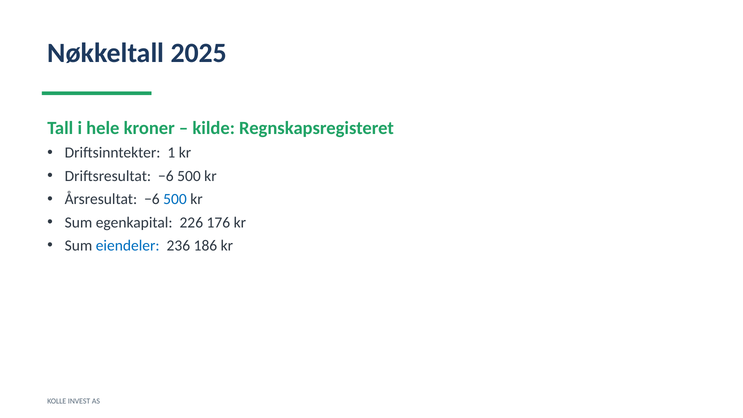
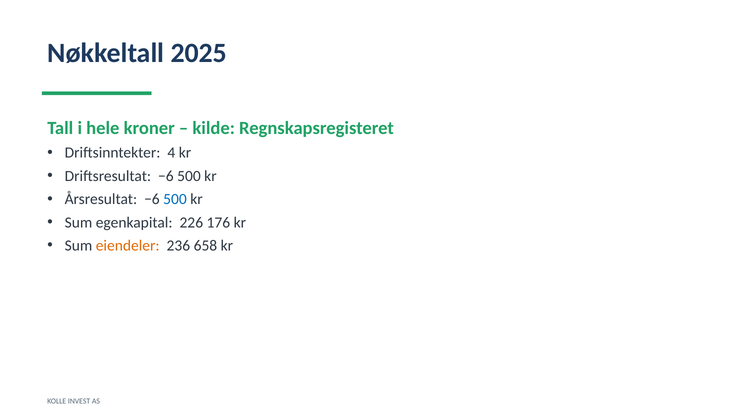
1: 1 -> 4
eiendeler colour: blue -> orange
186: 186 -> 658
